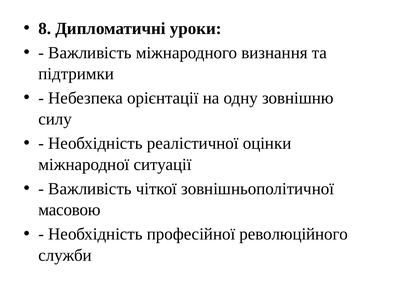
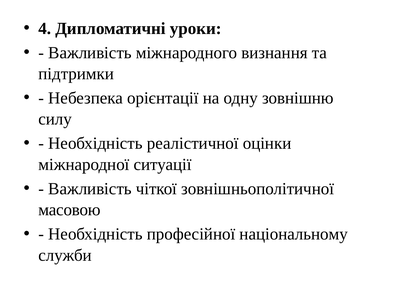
8: 8 -> 4
революційного: революційного -> національному
